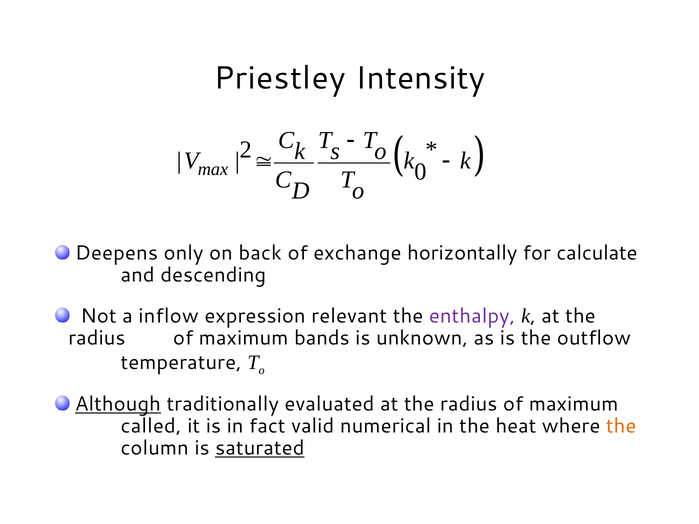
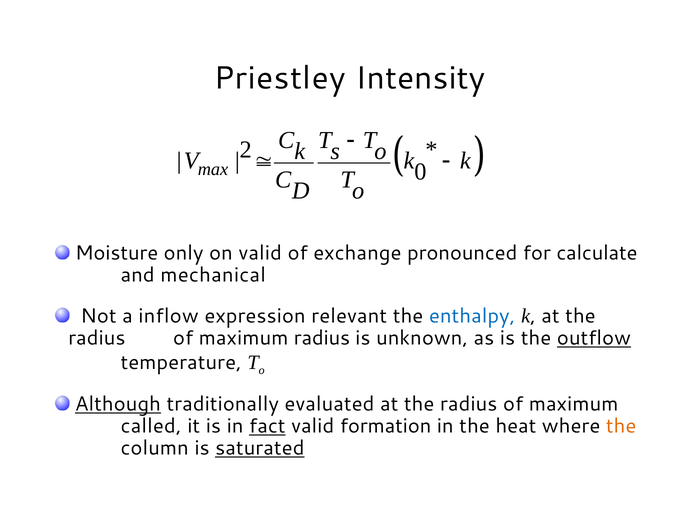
Deepens: Deepens -> Moisture
on back: back -> valid
horizontally: horizontally -> pronounced
descending: descending -> mechanical
enthalpy colour: purple -> blue
maximum bands: bands -> radius
outflow underline: none -> present
fact underline: none -> present
numerical: numerical -> formation
